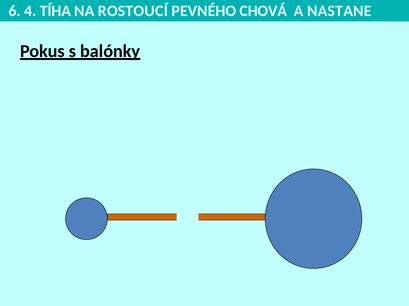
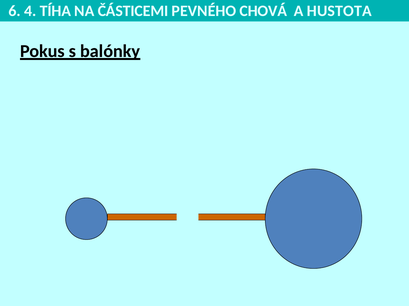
ROSTOUCÍ: ROSTOUCÍ -> ČÁSTICEMI
NASTANE: NASTANE -> HUSTOTA
